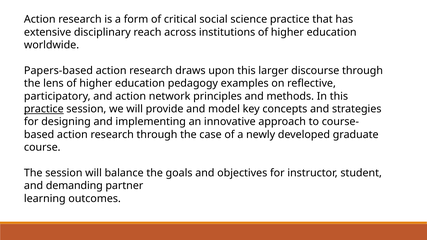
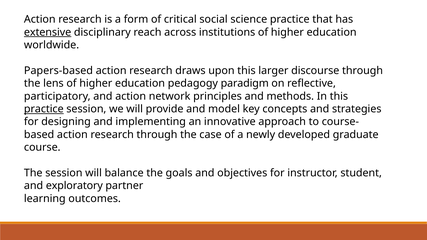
extensive underline: none -> present
examples: examples -> paradigm
demanding: demanding -> exploratory
